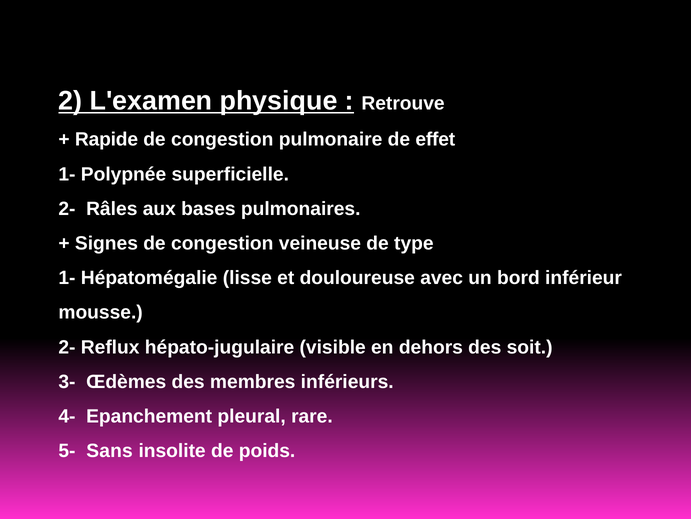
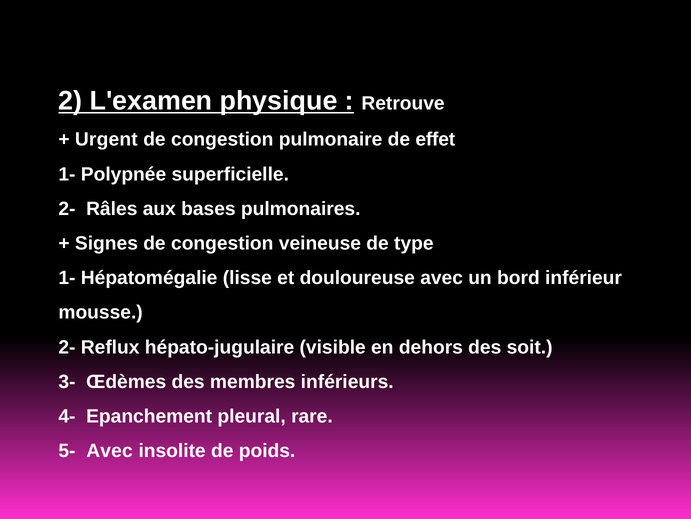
Rapide: Rapide -> Urgent
5- Sans: Sans -> Avec
